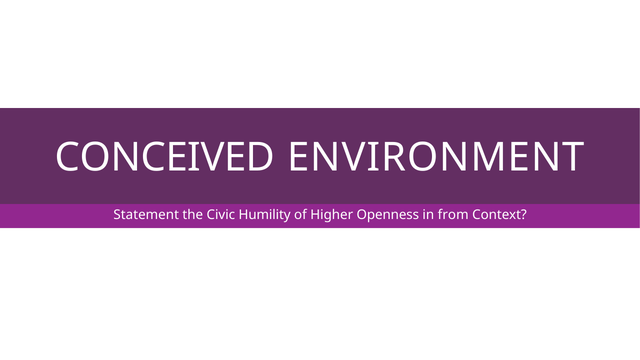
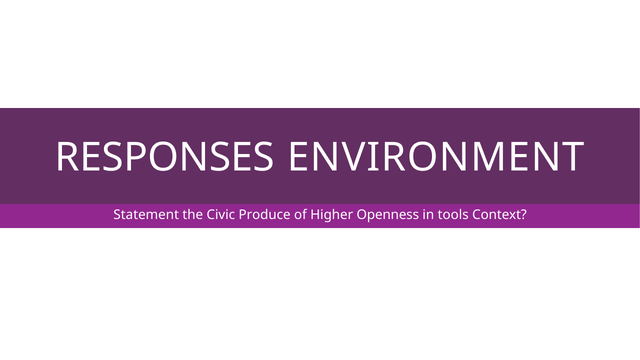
CONCEIVED: CONCEIVED -> RESPONSES
Humility: Humility -> Produce
from: from -> tools
